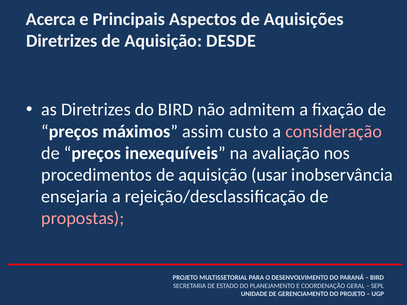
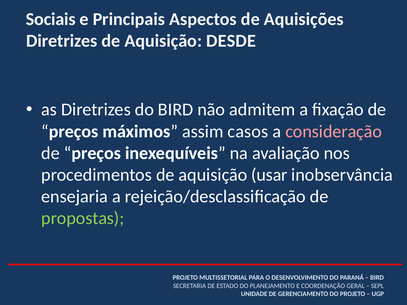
Acerca: Acerca -> Sociais
custo: custo -> casos
propostas colour: pink -> light green
